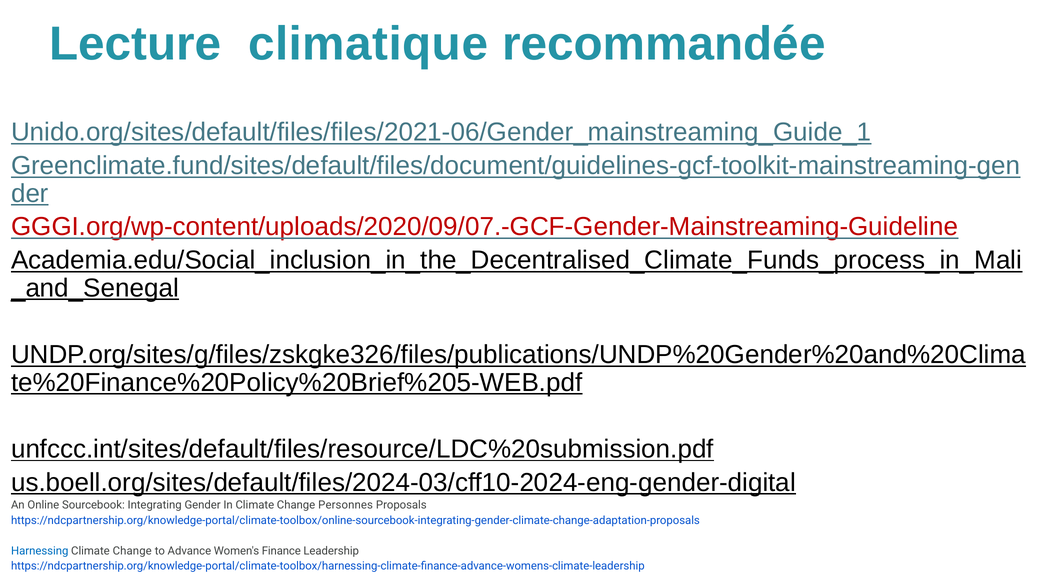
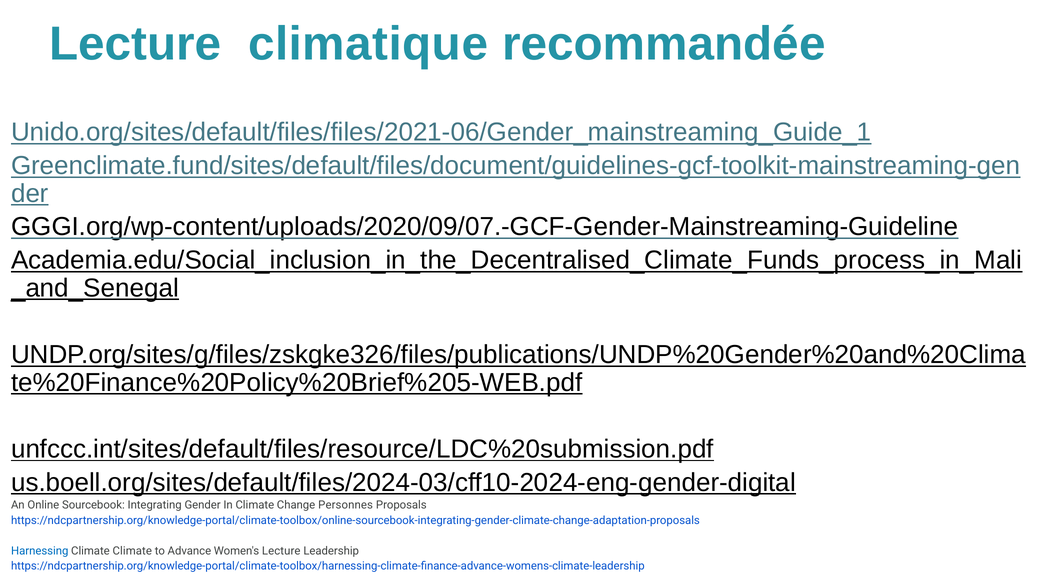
GGGI.org/wp-content/uploads/2020/09/07.-GCF-Gender-Mainstreaming-Guideline colour: red -> black
Change at (132, 551): Change -> Climate
Women's Finance: Finance -> Lecture
